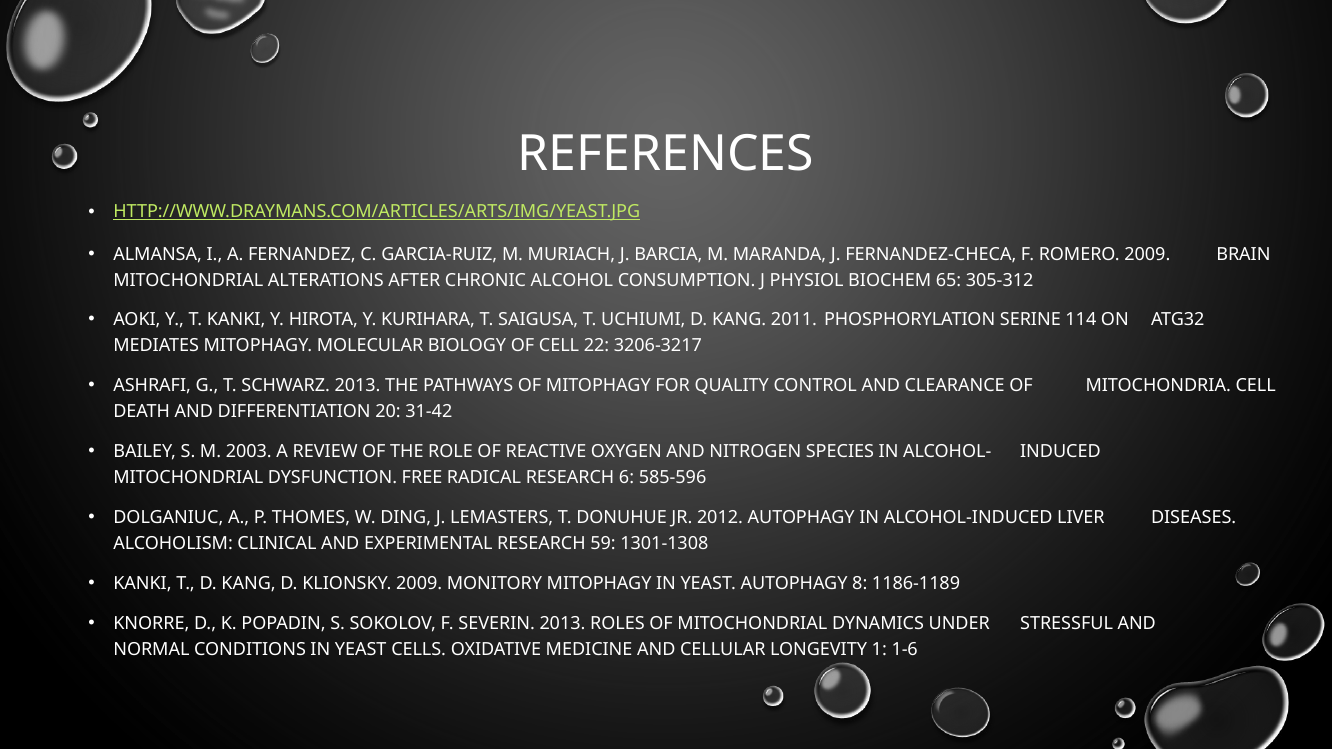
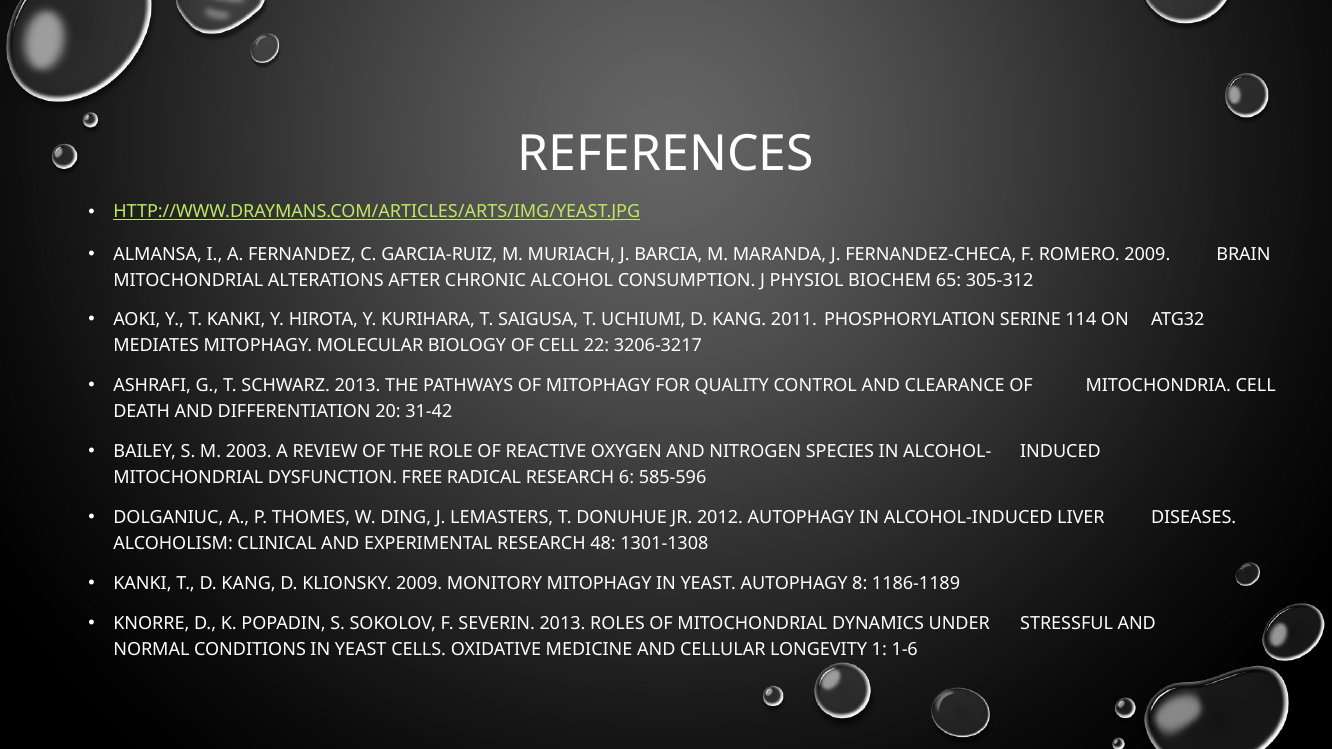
59: 59 -> 48
